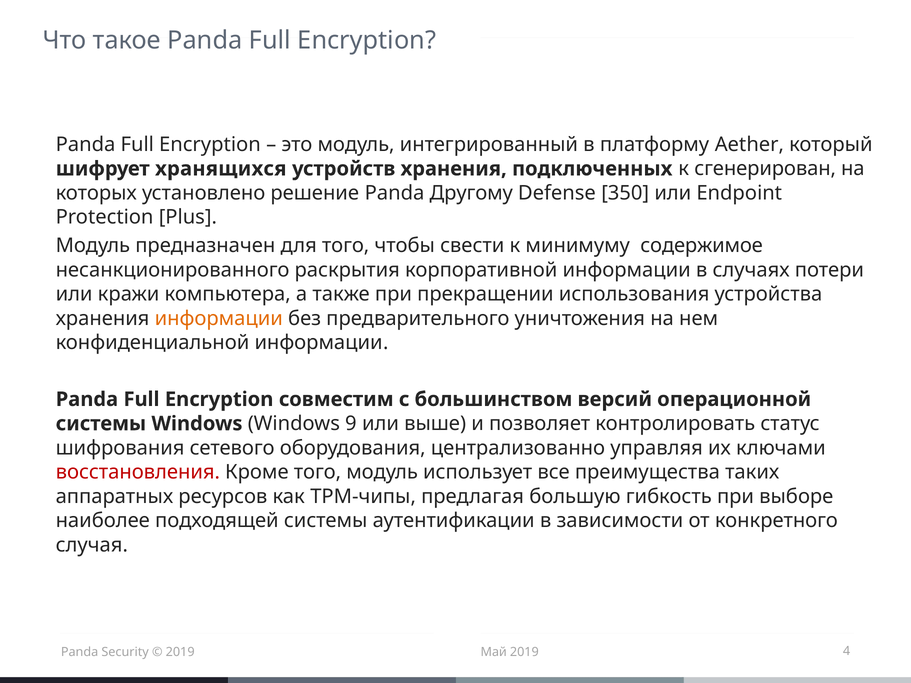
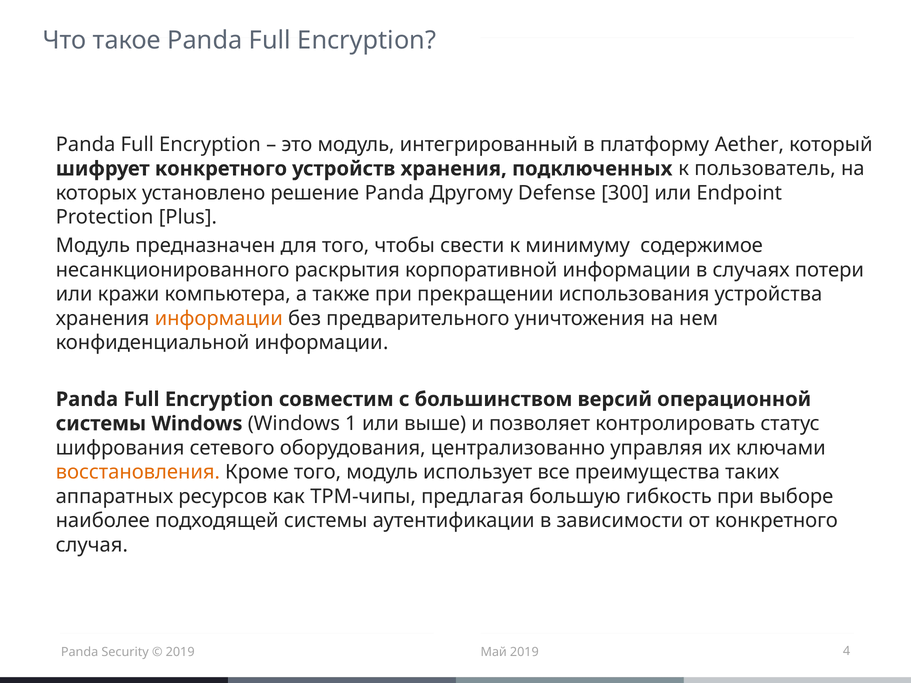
шифрует хранящихся: хранящихся -> конкретного
сгенерирован: сгенерирован -> пользователь
350: 350 -> 300
9: 9 -> 1
восстановления colour: red -> orange
